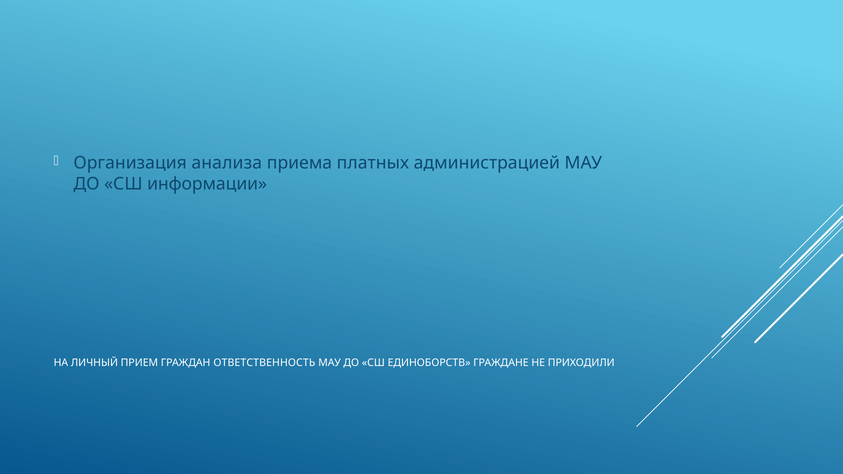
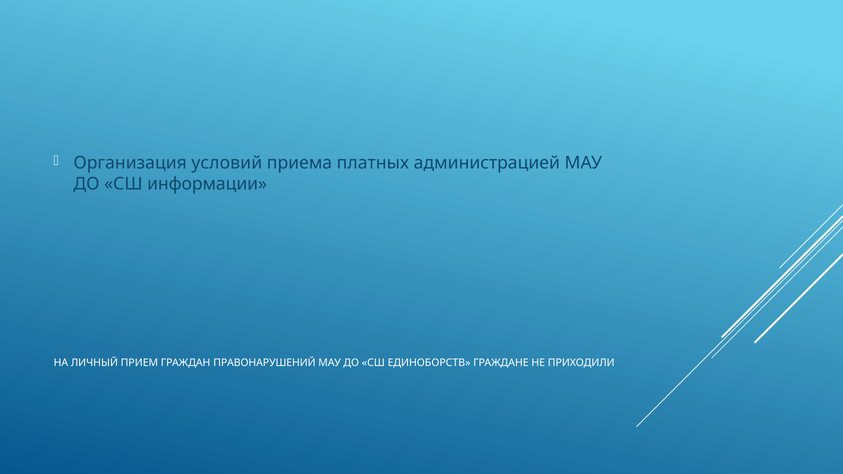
анализа: анализа -> условий
ОТВЕТСТВЕННОСТЬ: ОТВЕТСТВЕННОСТЬ -> ПРАВОНАРУШЕНИЙ
